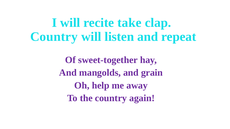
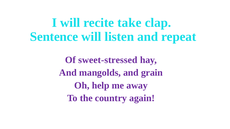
Country at (54, 37): Country -> Sentence
sweet-together: sweet-together -> sweet-stressed
